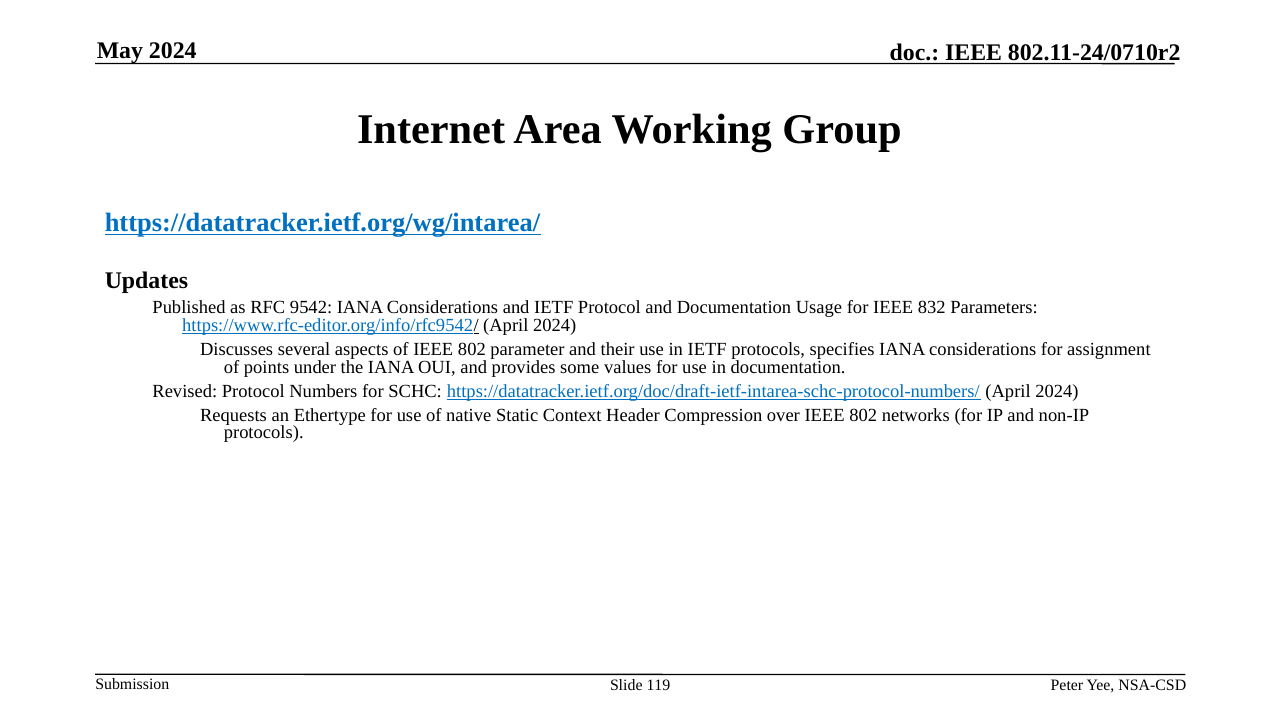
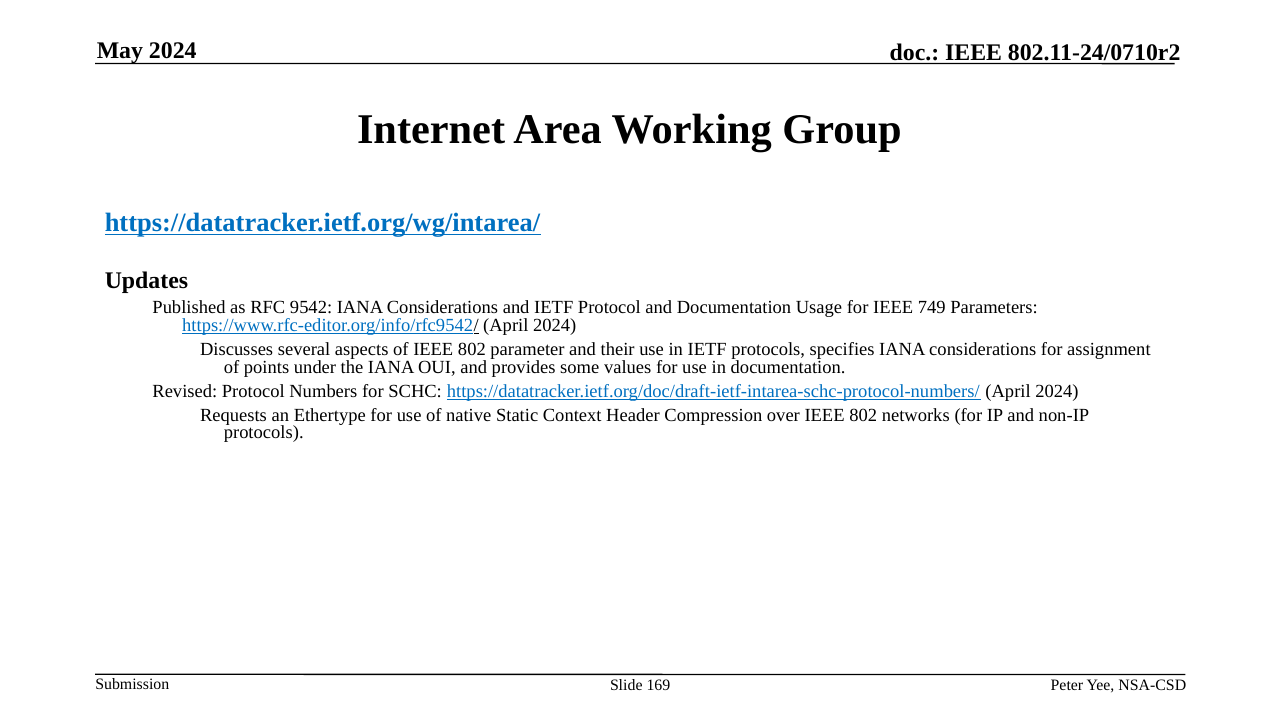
832: 832 -> 749
119: 119 -> 169
